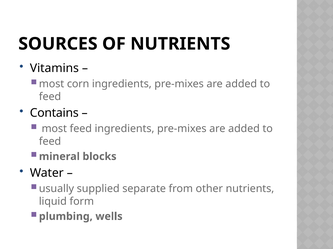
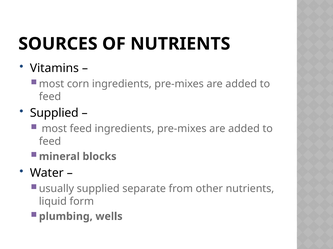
Contains at (54, 113): Contains -> Supplied
